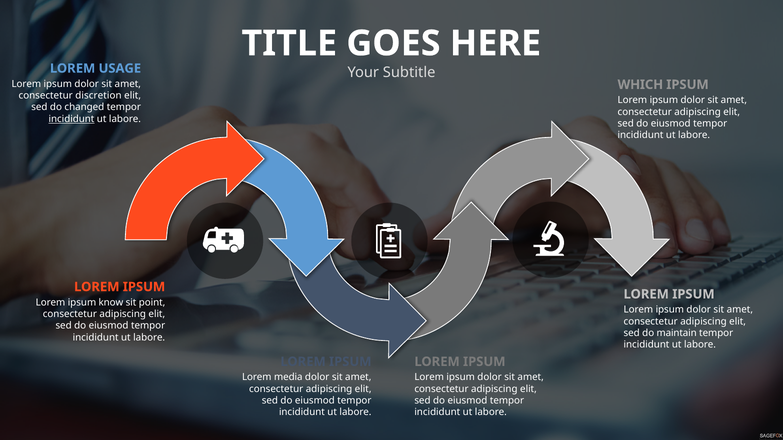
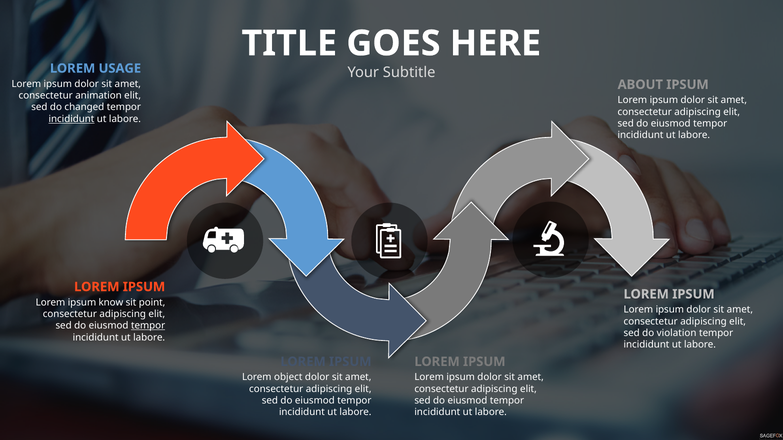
WHICH: WHICH -> ABOUT
discretion: discretion -> animation
tempor at (148, 326) underline: none -> present
maintain: maintain -> violation
media: media -> object
